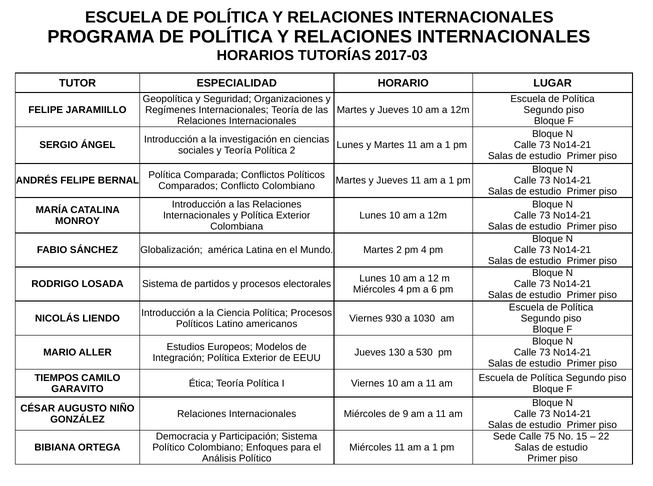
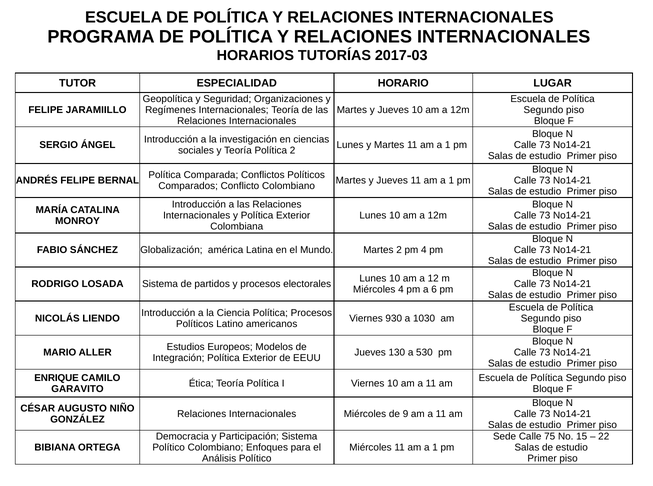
TIEMPOS: TIEMPOS -> ENRIQUE
